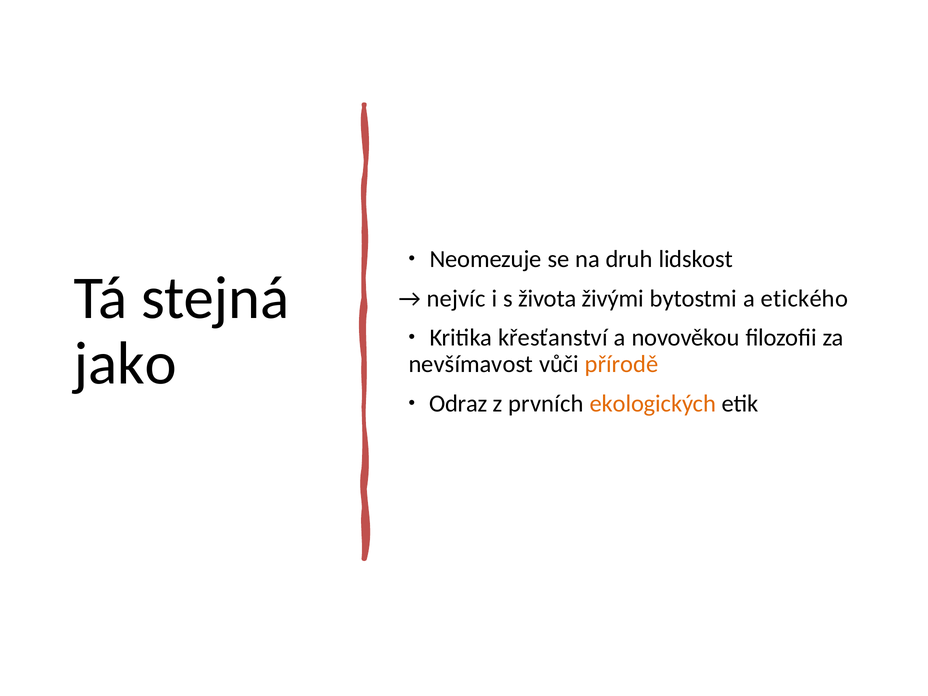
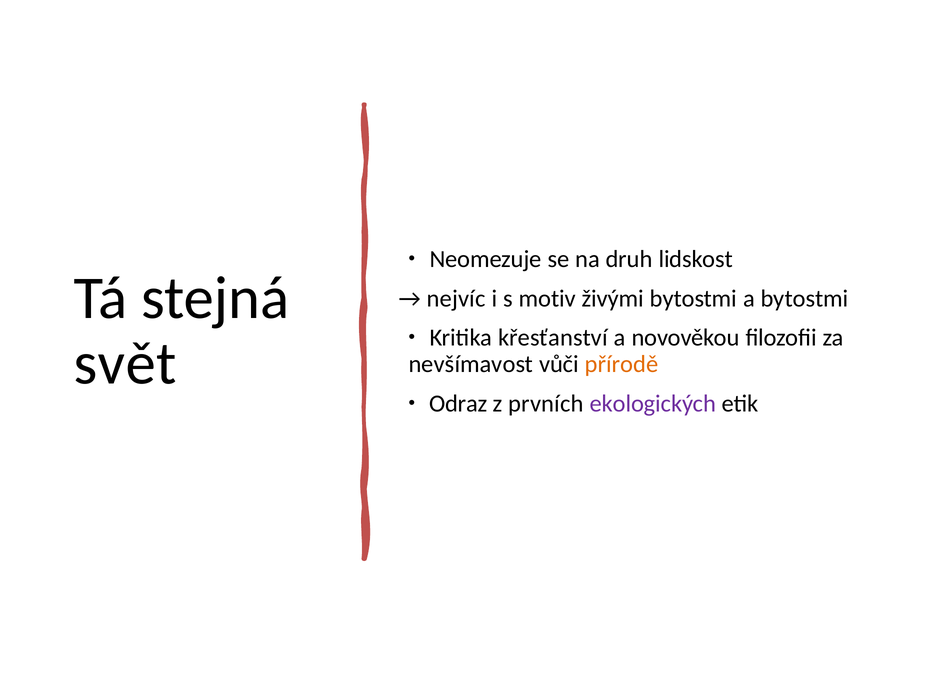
života: života -> motiv
a etického: etického -> bytostmi
jako: jako -> svět
ekologických colour: orange -> purple
